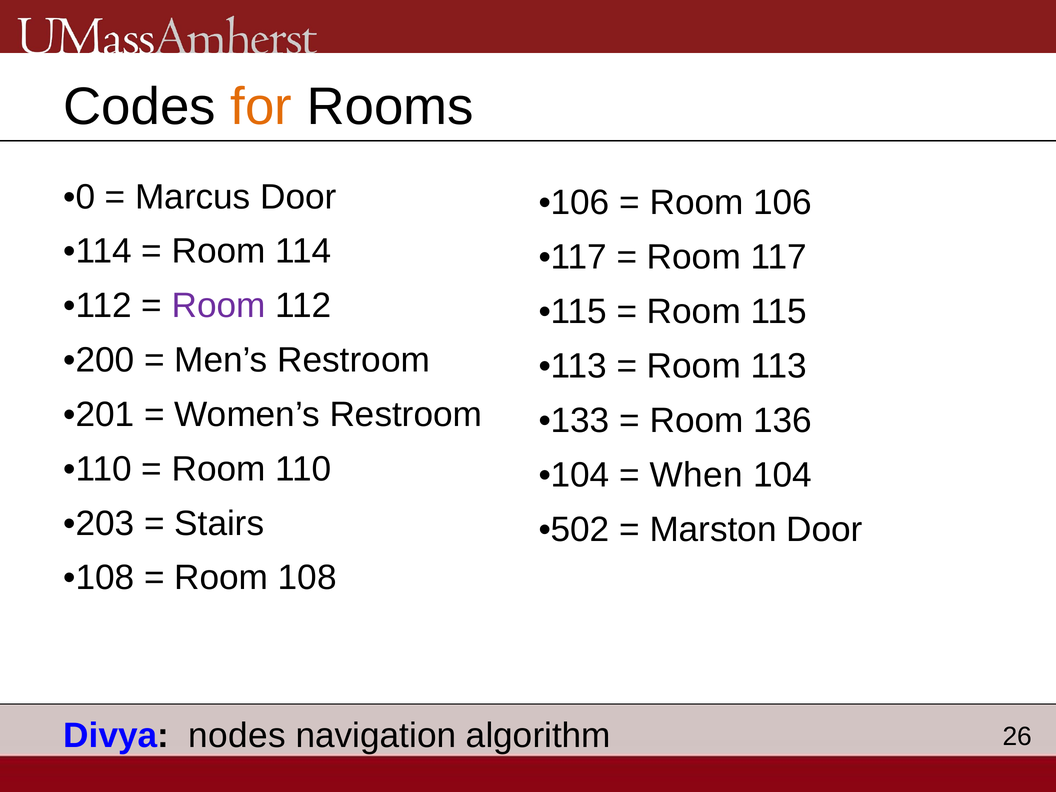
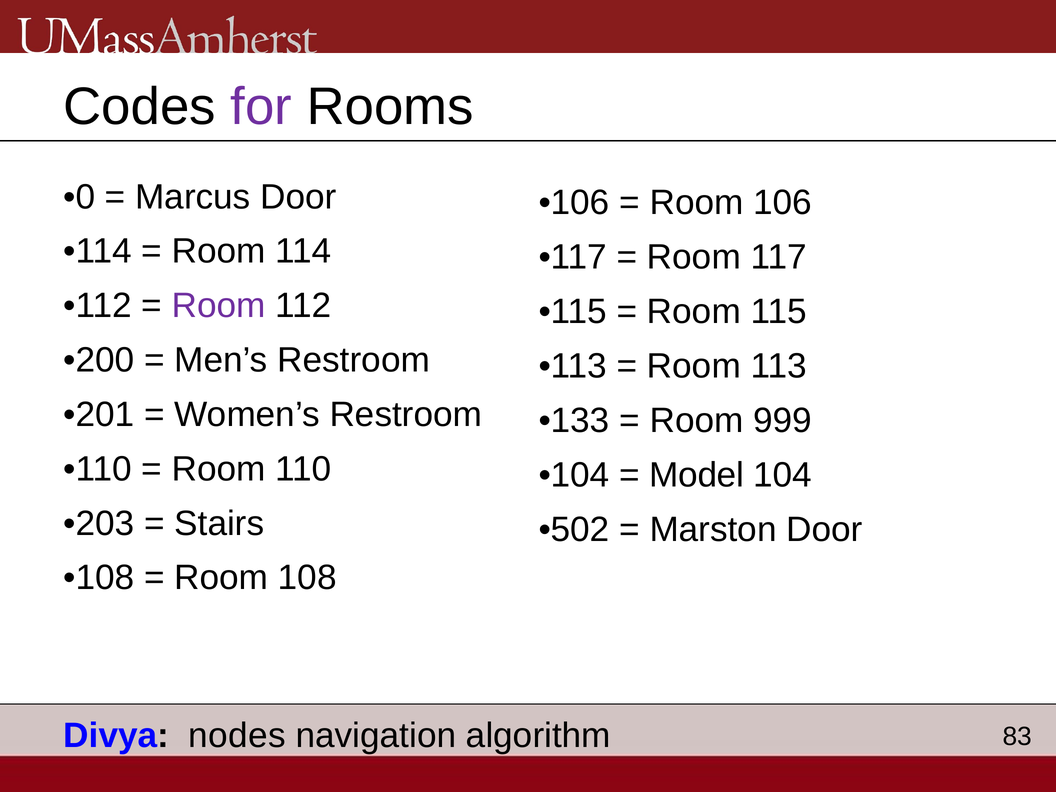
for colour: orange -> purple
136: 136 -> 999
When: When -> Model
26: 26 -> 83
